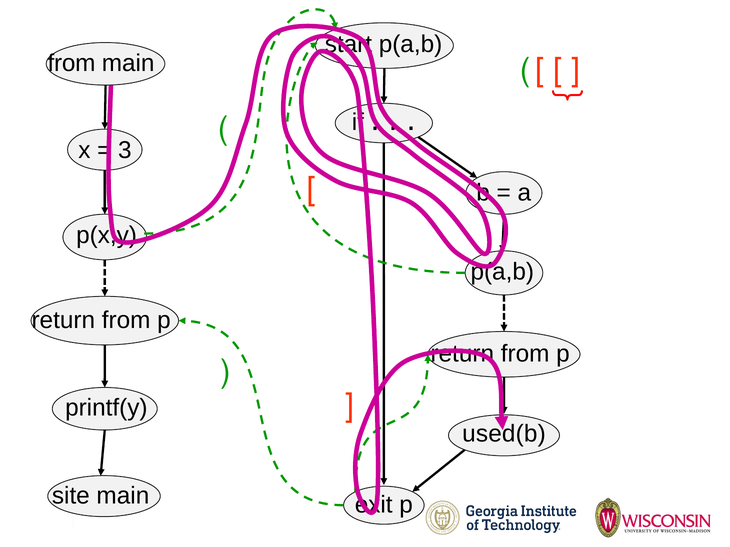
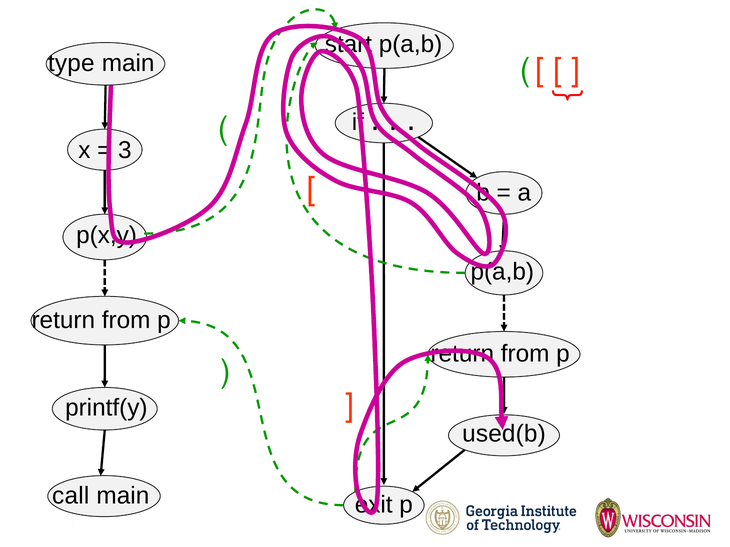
from at (72, 63): from -> type
site: site -> call
